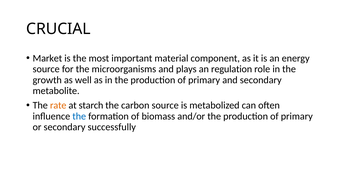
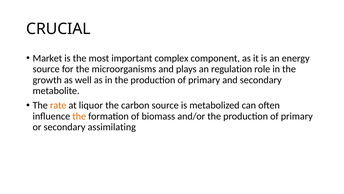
material: material -> complex
starch: starch -> liquor
the at (79, 116) colour: blue -> orange
successfully: successfully -> assimilating
